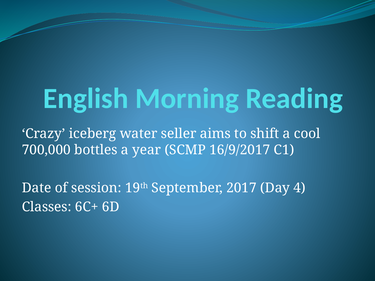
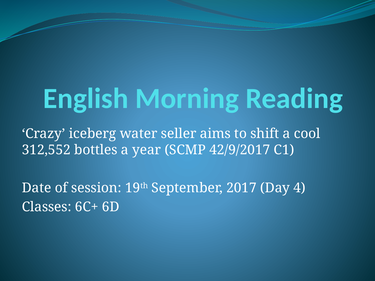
700,000: 700,000 -> 312,552
16/9/2017: 16/9/2017 -> 42/9/2017
